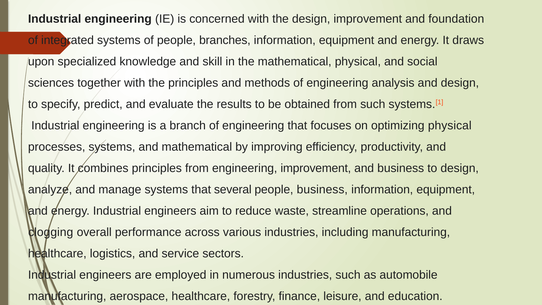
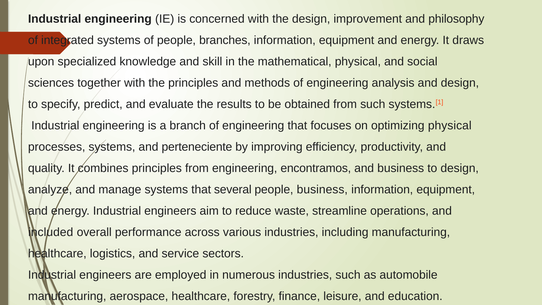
foundation: foundation -> philosophy
and mathematical: mathematical -> perteneciente
engineering improvement: improvement -> encontramos
clogging: clogging -> included
